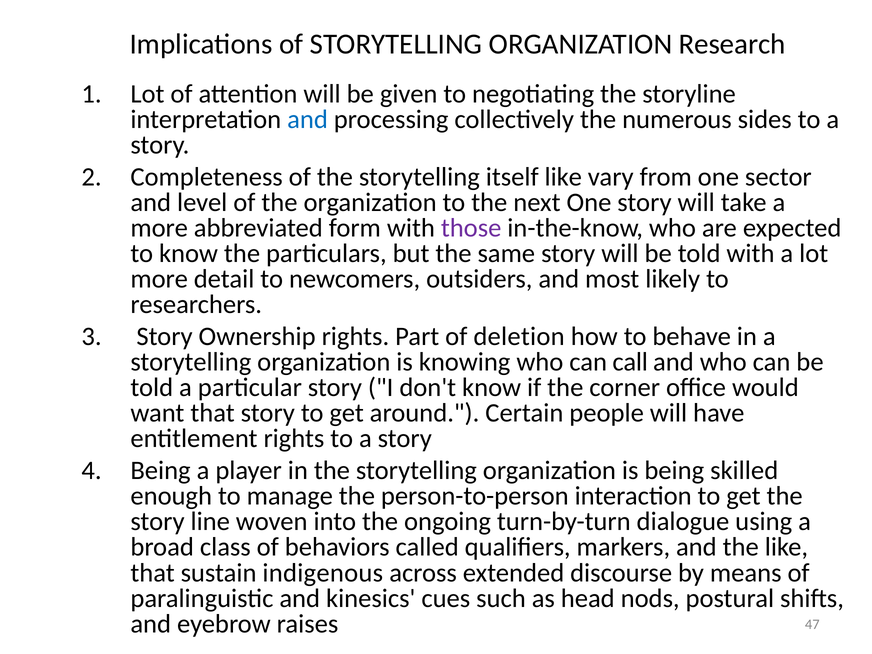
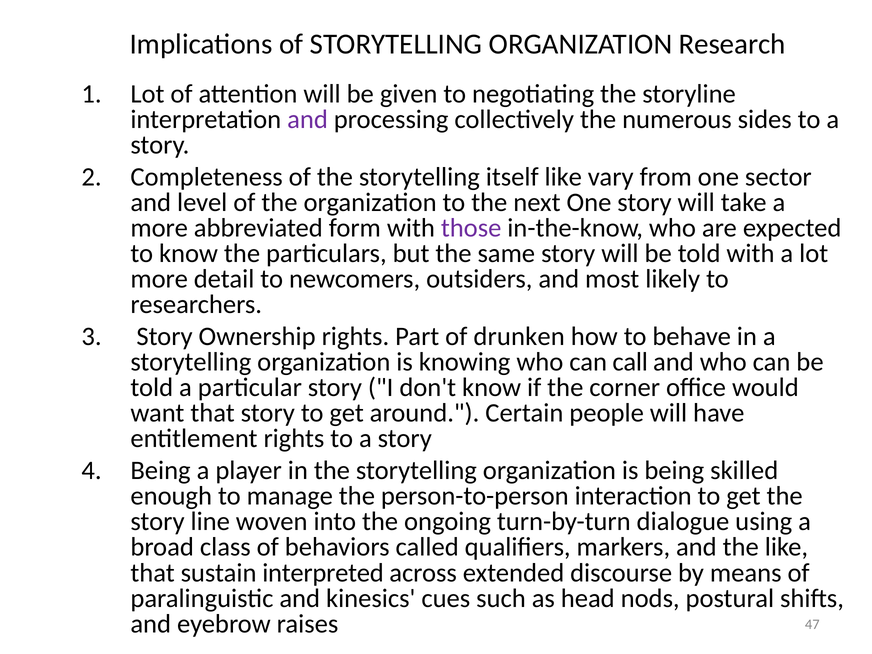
and at (308, 119) colour: blue -> purple
deletion: deletion -> drunken
indigenous: indigenous -> interpreted
